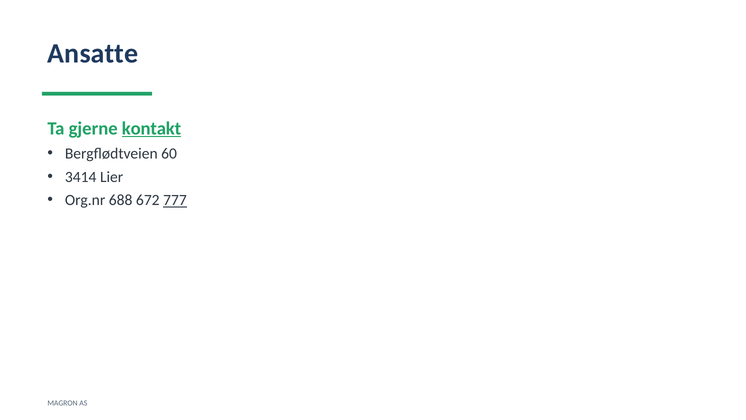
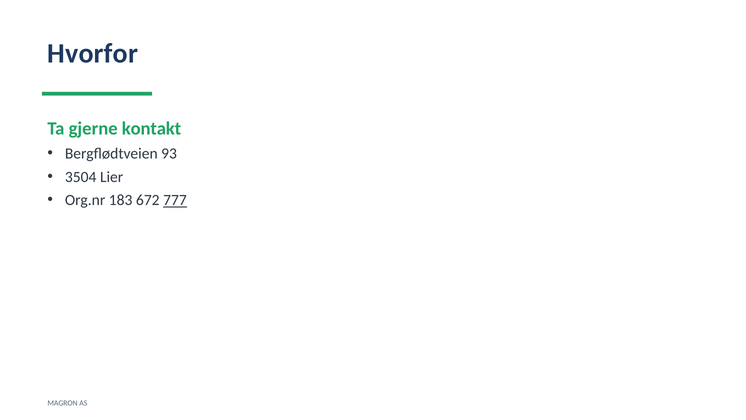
Ansatte: Ansatte -> Hvorfor
kontakt underline: present -> none
60: 60 -> 93
3414: 3414 -> 3504
688: 688 -> 183
